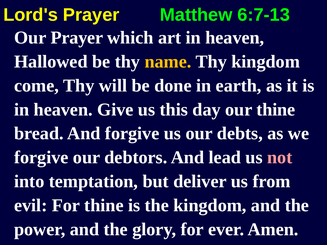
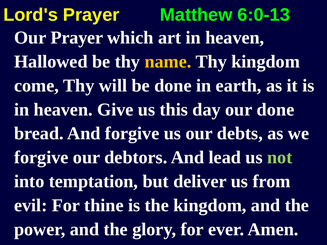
6:7-13: 6:7-13 -> 6:0-13
our thine: thine -> done
not colour: pink -> light green
